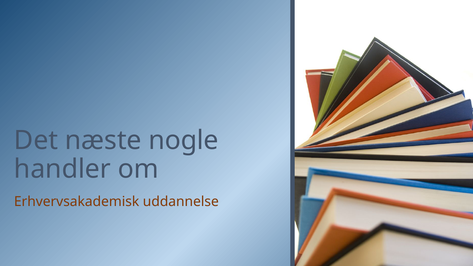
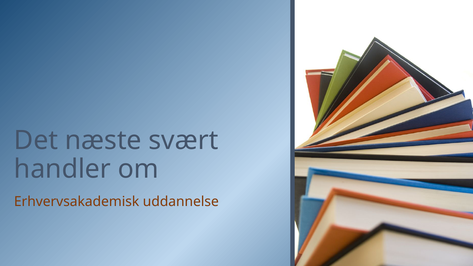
nogle: nogle -> svært
